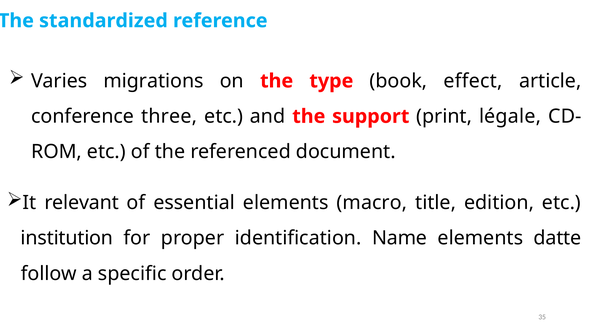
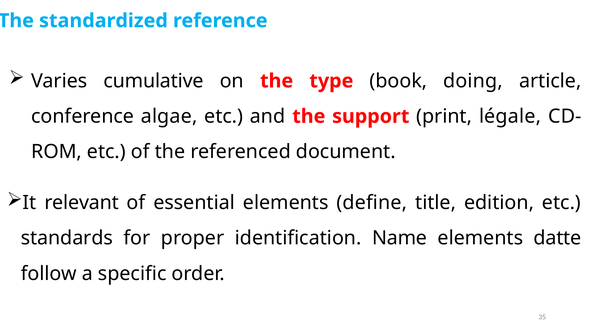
migrations: migrations -> cumulative
effect: effect -> doing
three: three -> algae
macro: macro -> define
institution: institution -> standards
